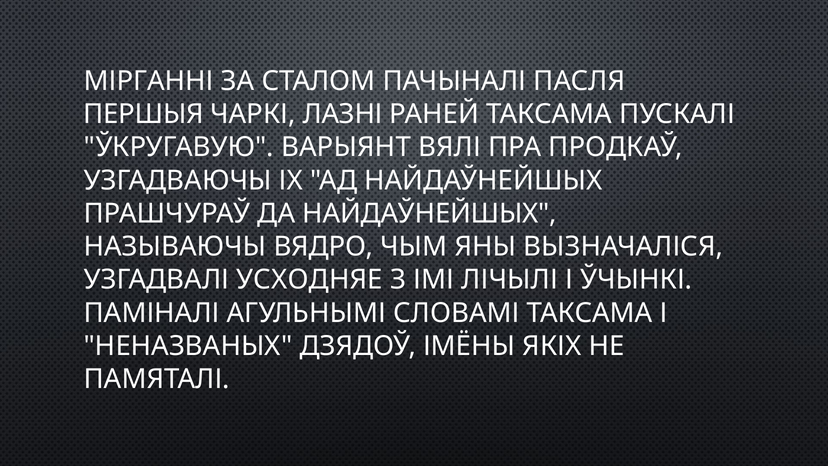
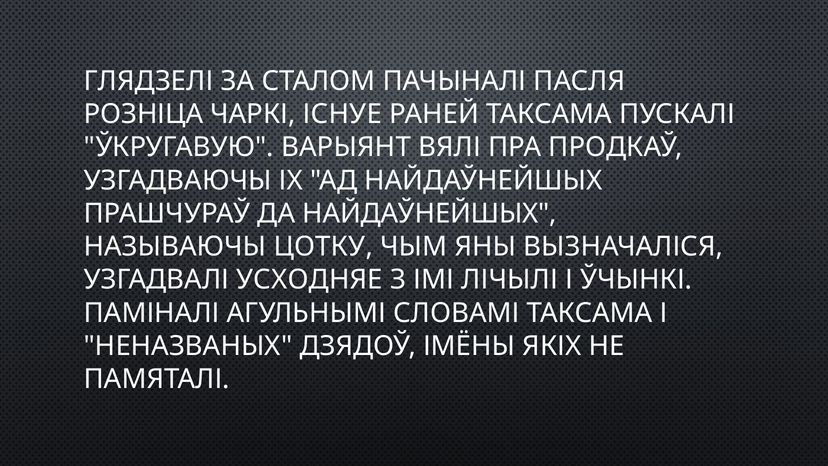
МІРГАННІ: МІРГАННІ -> ГЛЯДЗЕЛІ
ПЕРШЫЯ: ПЕРШЫЯ -> РОЗНІЦА
ЛАЗНІ: ЛАЗНІ -> ІСНУЕ
ВЯДРО: ВЯДРО -> ЦОТКУ
